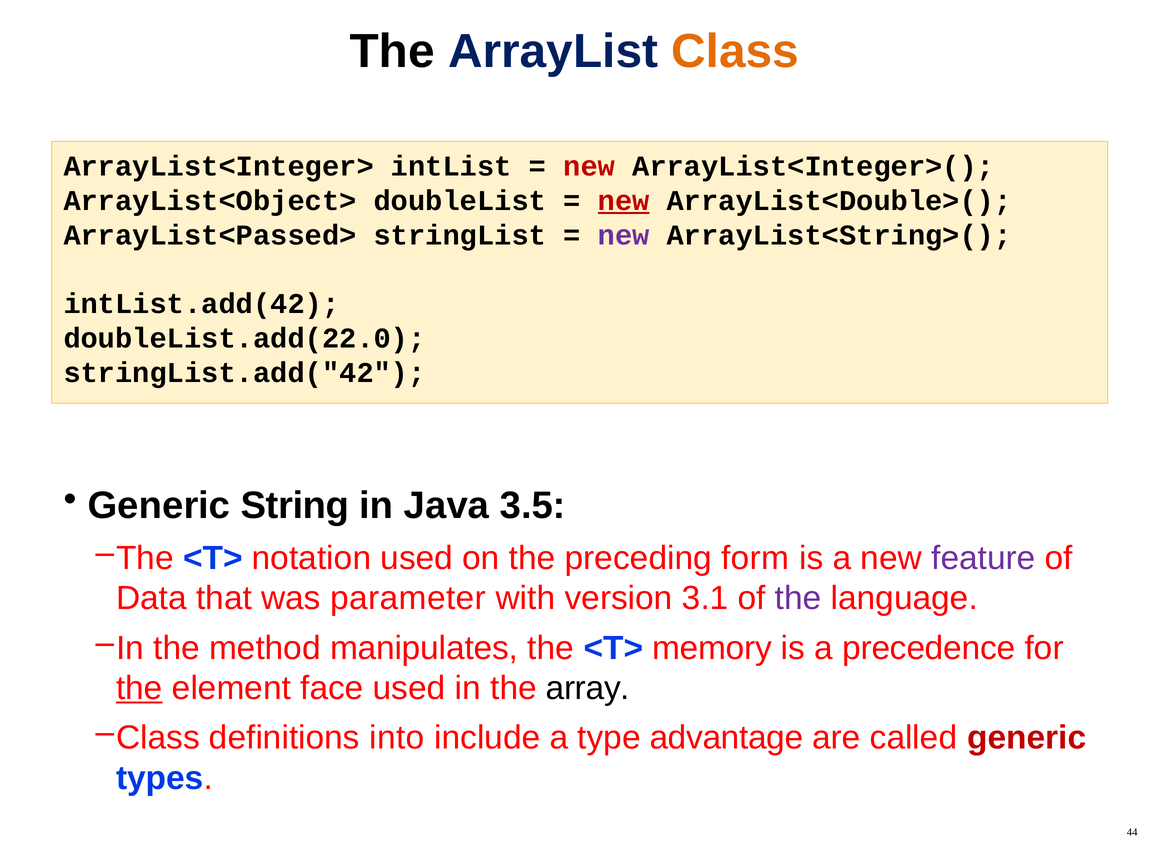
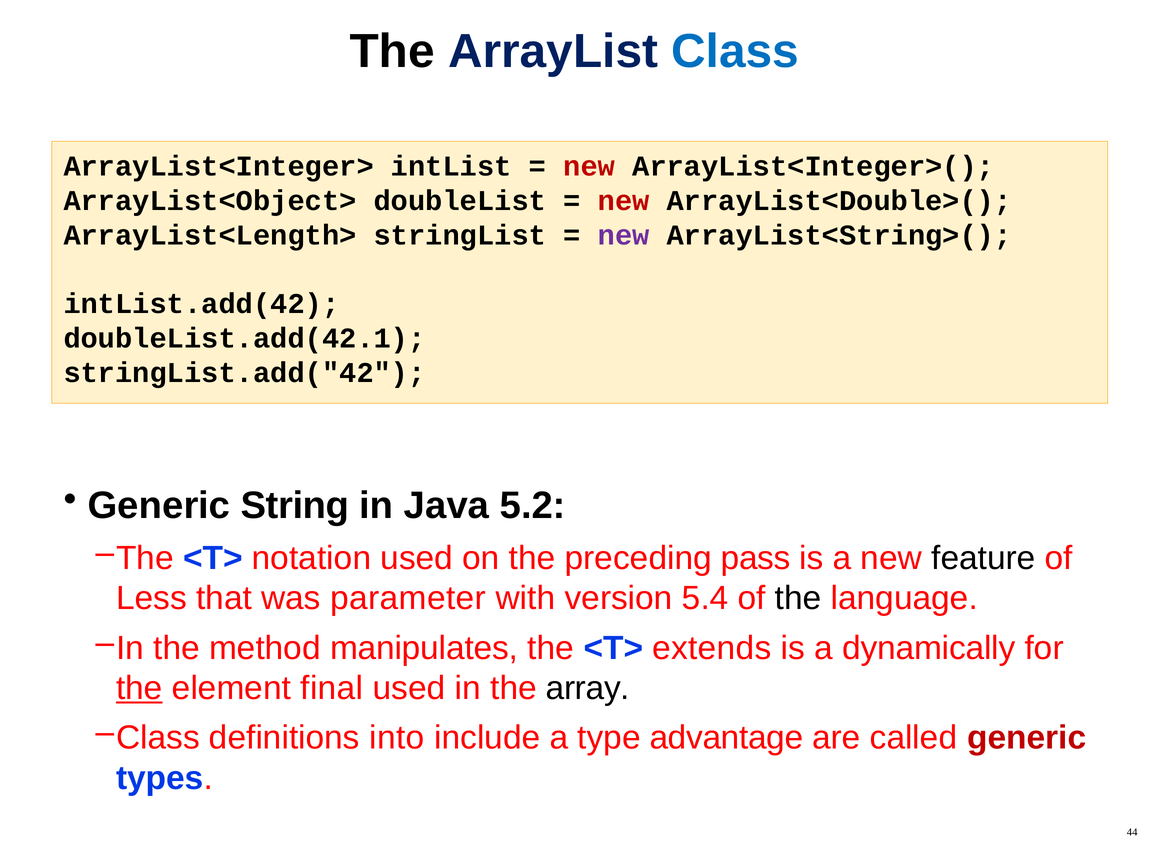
Class at (735, 51) colour: orange -> blue
new at (624, 201) underline: present -> none
ArrayList<Passed>: ArrayList<Passed> -> ArrayList<Length>
doubleList.add(22.0: doubleList.add(22.0 -> doubleList.add(42.1
3.5: 3.5 -> 5.2
form: form -> pass
feature colour: purple -> black
Data: Data -> Less
3.1: 3.1 -> 5.4
the at (798, 599) colour: purple -> black
memory: memory -> extends
precedence: precedence -> dynamically
face: face -> final
